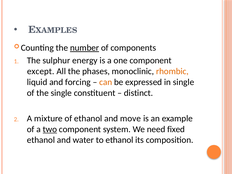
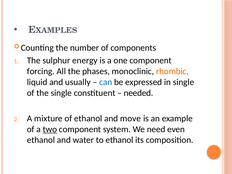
number underline: present -> none
except: except -> forcing
forcing: forcing -> usually
can colour: orange -> blue
distinct: distinct -> needed
fixed: fixed -> even
